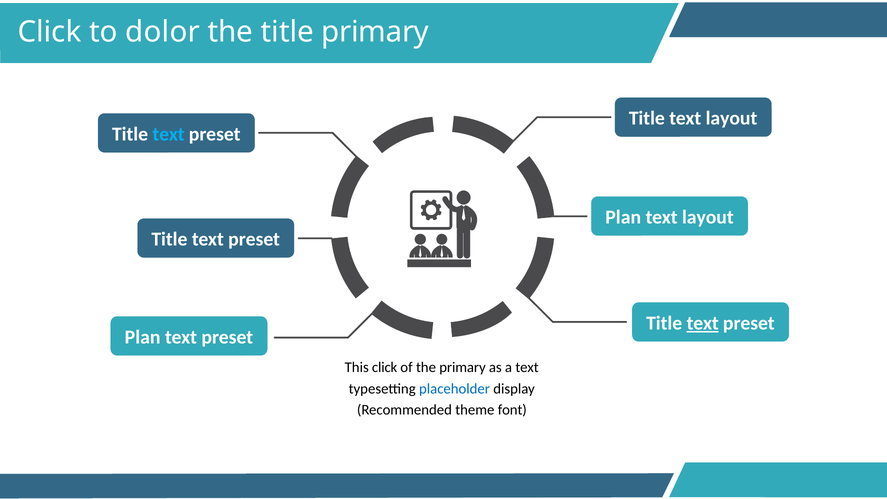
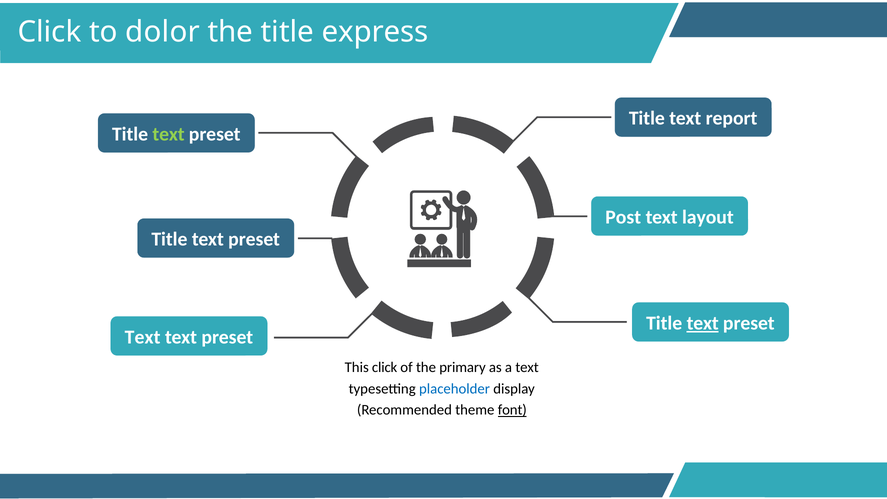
title primary: primary -> express
Title text layout: layout -> report
text at (169, 134) colour: light blue -> light green
Plan at (623, 217): Plan -> Post
Plan at (143, 337): Plan -> Text
font underline: none -> present
